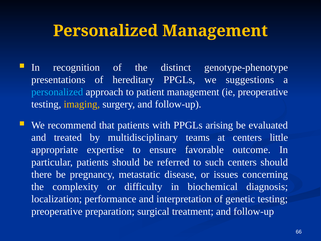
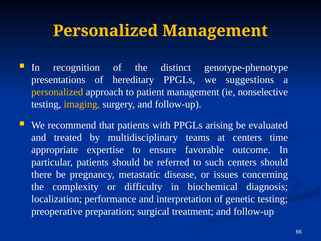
personalized at (57, 92) colour: light blue -> yellow
ie preoperative: preoperative -> nonselective
little: little -> time
